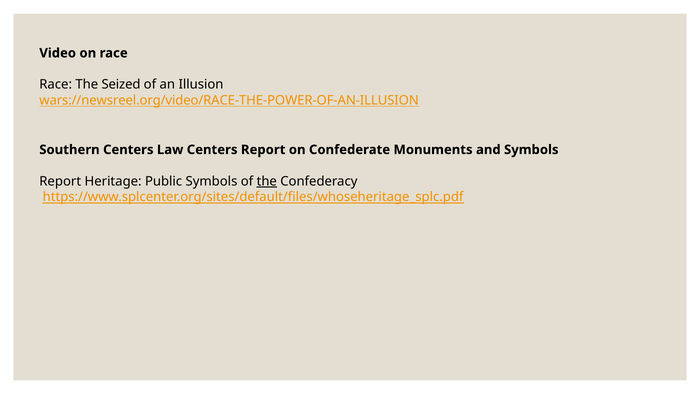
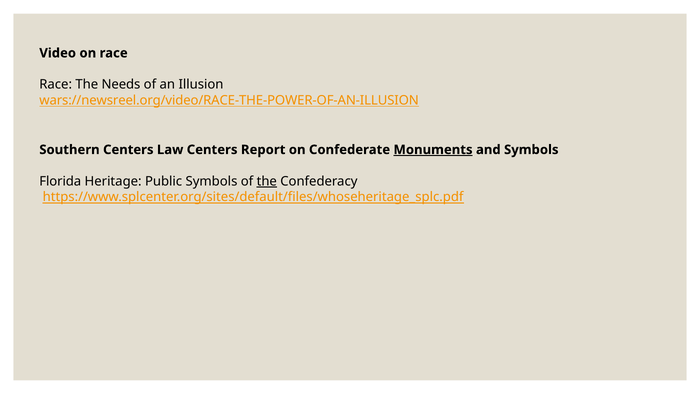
Seized: Seized -> Needs
Monuments underline: none -> present
Report at (60, 181): Report -> Florida
